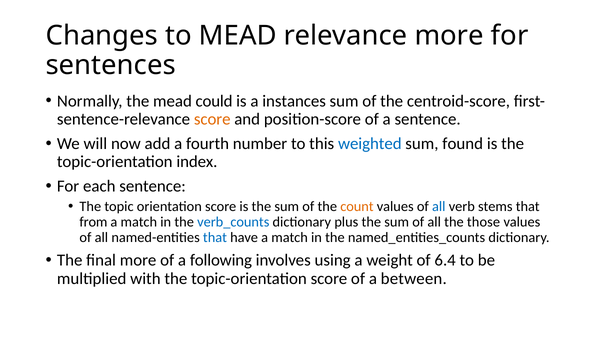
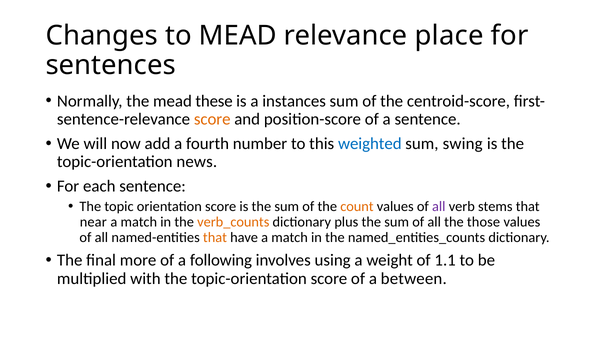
relevance more: more -> place
could: could -> these
found: found -> swing
index: index -> news
all at (439, 207) colour: blue -> purple
from: from -> near
verb_counts colour: blue -> orange
that at (215, 238) colour: blue -> orange
6.4: 6.4 -> 1.1
